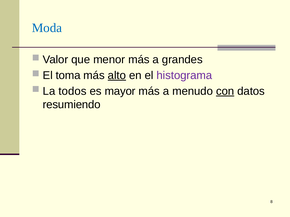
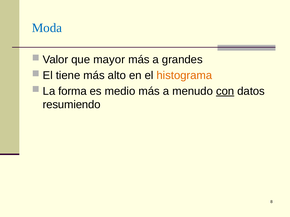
menor: menor -> mayor
toma: toma -> tiene
alto underline: present -> none
histograma colour: purple -> orange
todos: todos -> forma
mayor: mayor -> medio
